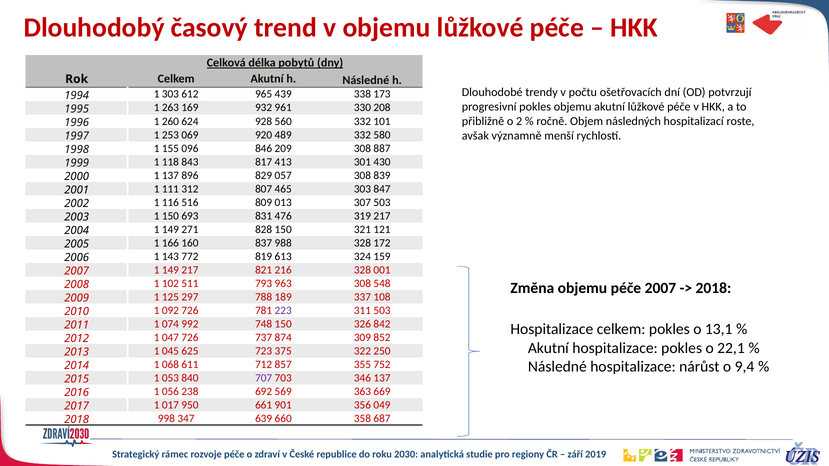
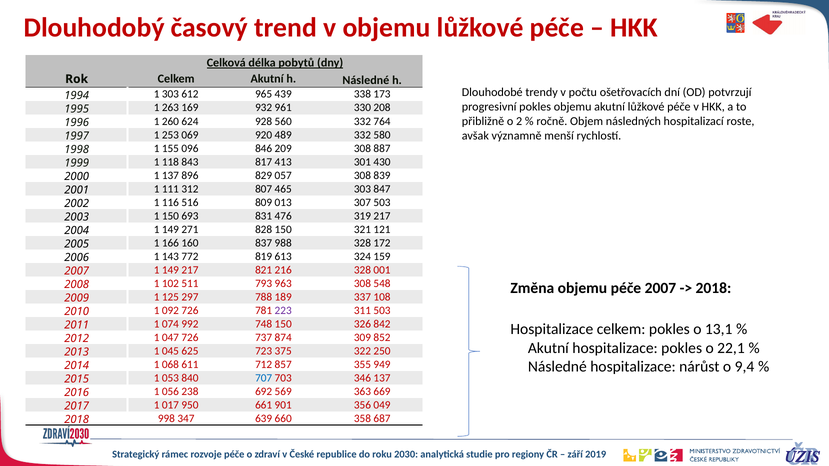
101: 101 -> 764
752: 752 -> 949
707 colour: purple -> blue
